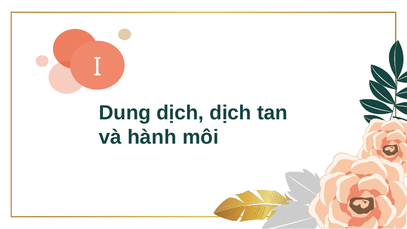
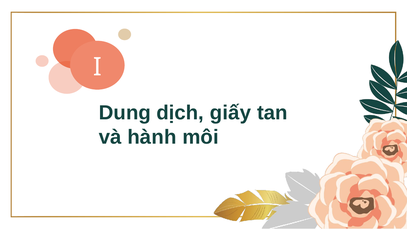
dịch dịch: dịch -> giấy
